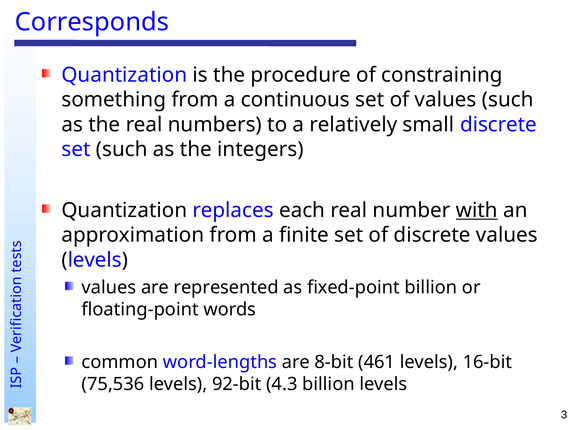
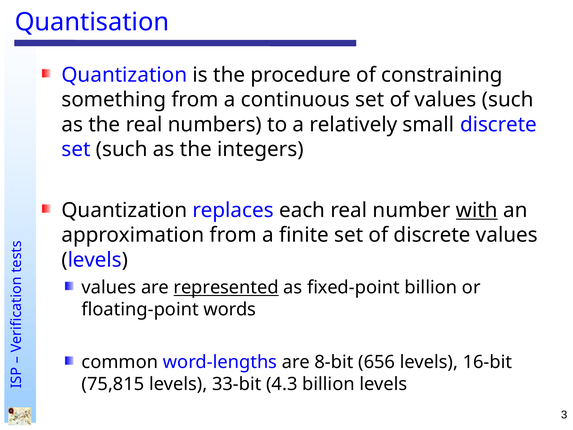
Corresponds: Corresponds -> Quantisation
represented underline: none -> present
461: 461 -> 656
75,536: 75,536 -> 75,815
92-bit: 92-bit -> 33-bit
